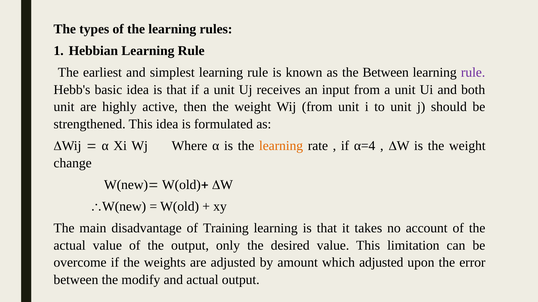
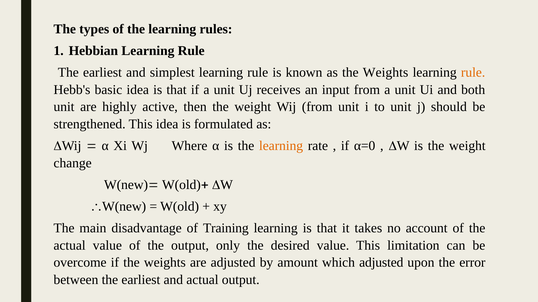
as the Between: Between -> Weights
rule at (473, 73) colour: purple -> orange
α=4: α=4 -> α=0
between the modify: modify -> earliest
